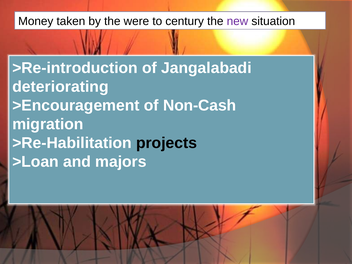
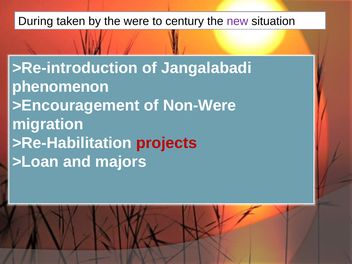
Money: Money -> During
deteriorating: deteriorating -> phenomenon
Non-Cash: Non-Cash -> Non-Were
projects colour: black -> red
